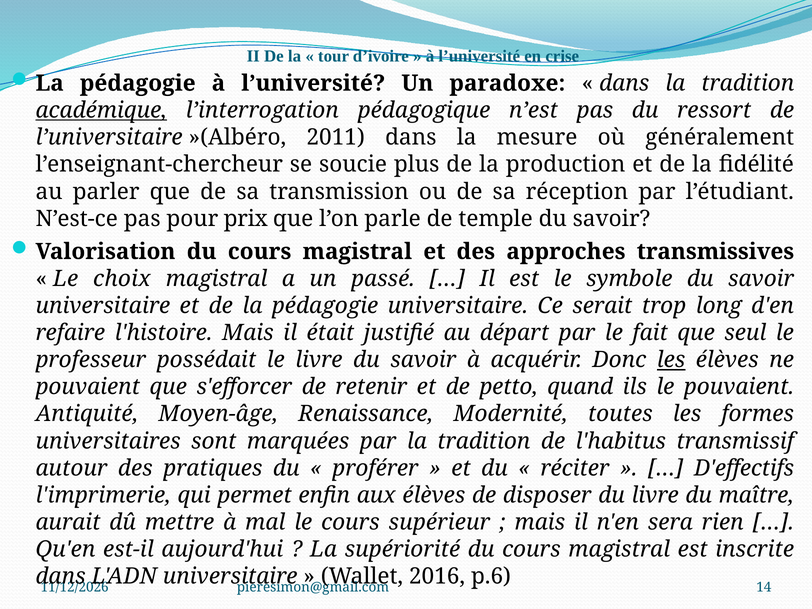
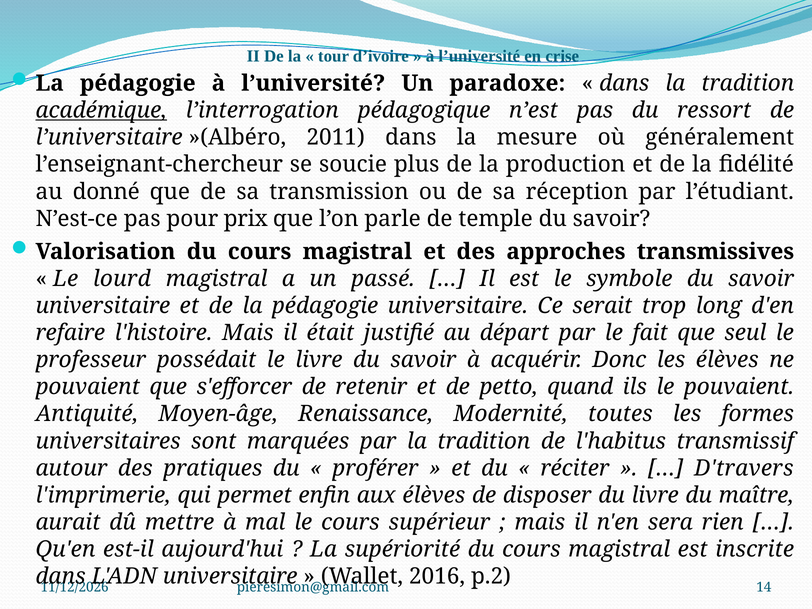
parler: parler -> donné
choix: choix -> lourd
les at (671, 360) underline: present -> none
D'effectifs: D'effectifs -> D'travers
p.6: p.6 -> p.2
